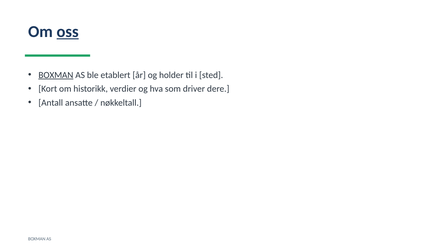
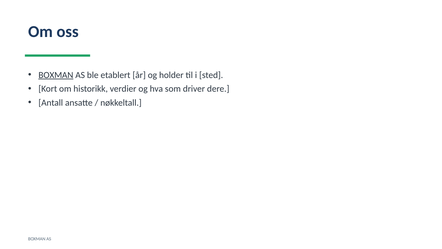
oss underline: present -> none
